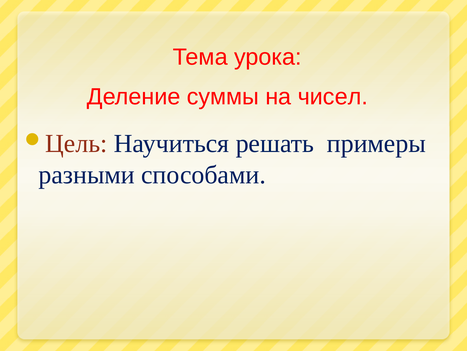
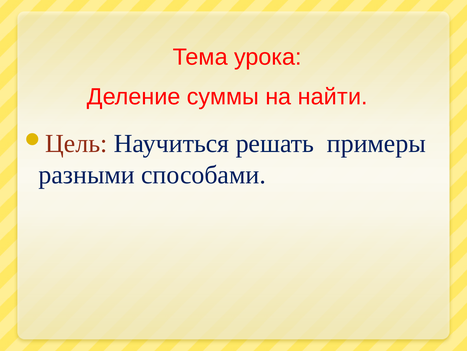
чисел: чисел -> найти
